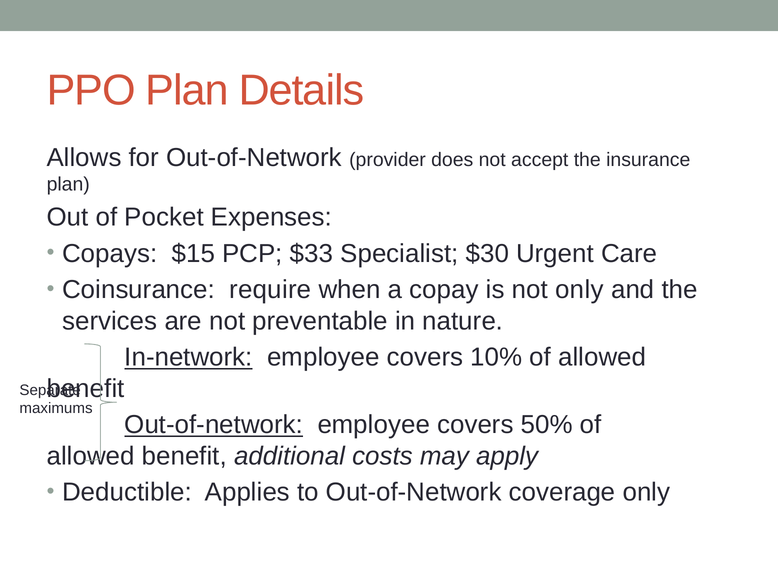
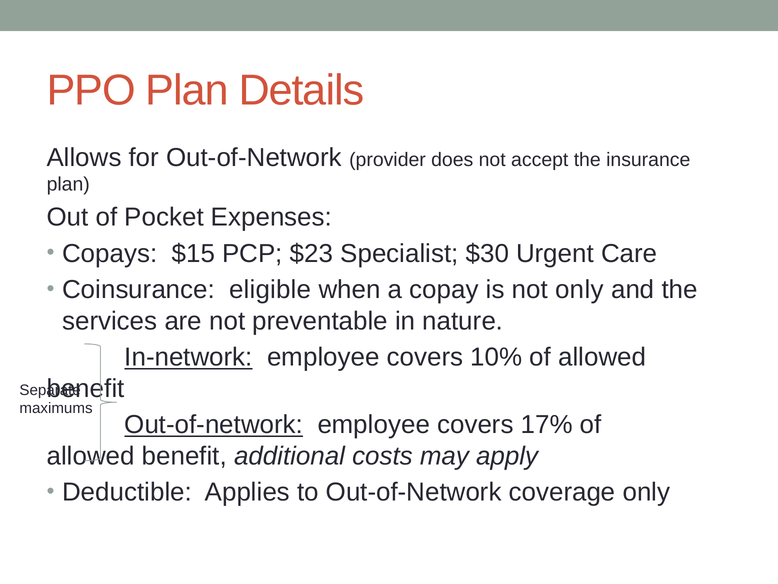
$33: $33 -> $23
require: require -> eligible
50%: 50% -> 17%
